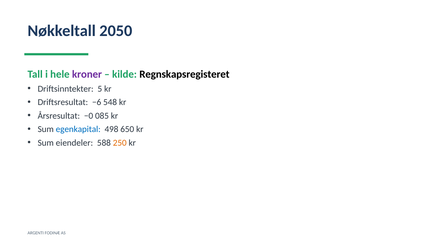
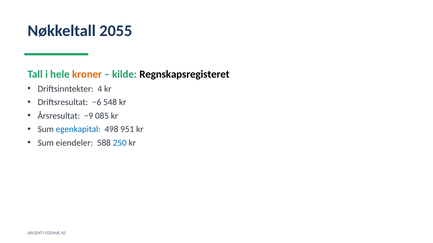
2050: 2050 -> 2055
kroner colour: purple -> orange
5: 5 -> 4
−0: −0 -> −9
650: 650 -> 951
250 colour: orange -> blue
